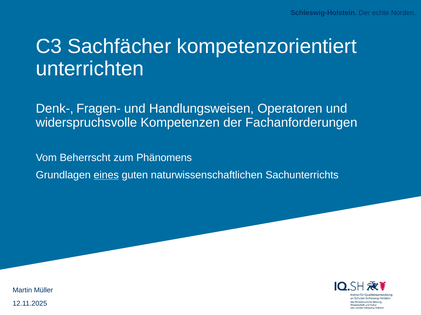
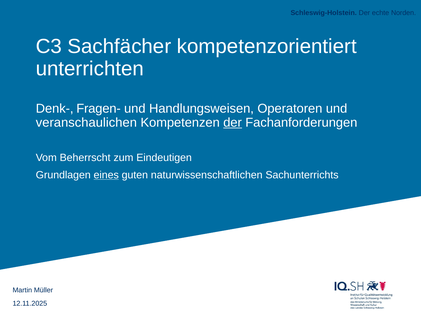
widerspruchsvolle: widerspruchsvolle -> veranschaulichen
der at (233, 123) underline: none -> present
Phänomens: Phänomens -> Eindeutigen
